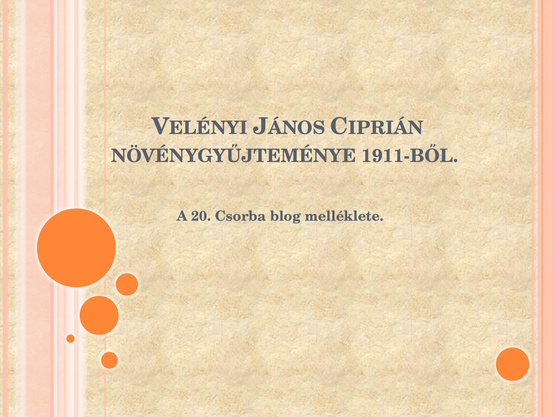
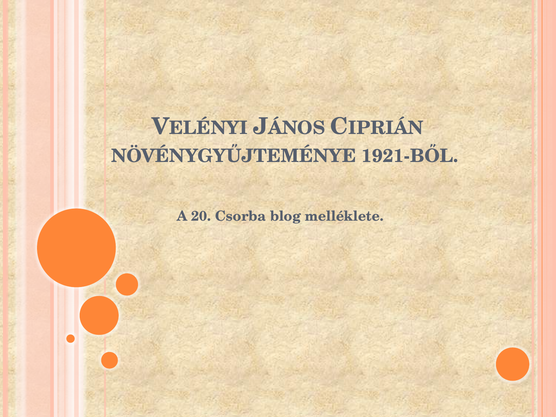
1911-BŐL: 1911-BŐL -> 1921-BŐL
